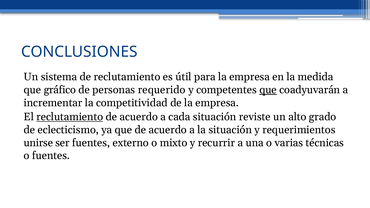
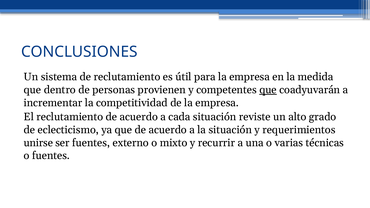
gráfico: gráfico -> dentro
requerido: requerido -> provienen
reclutamiento at (70, 117) underline: present -> none
